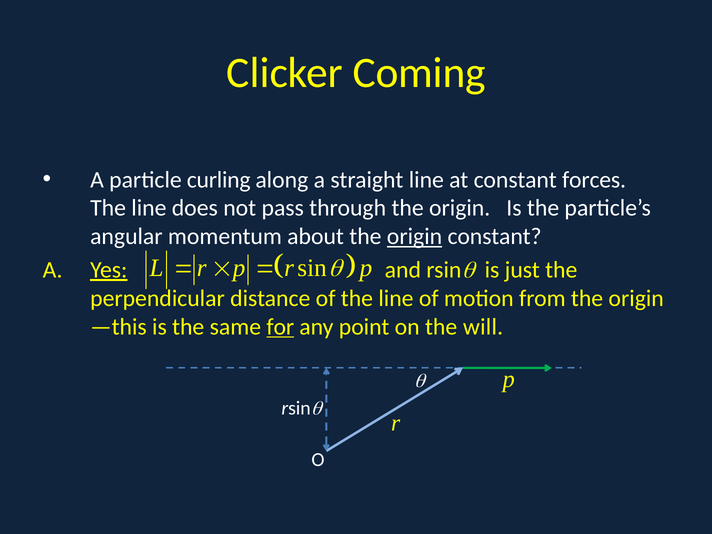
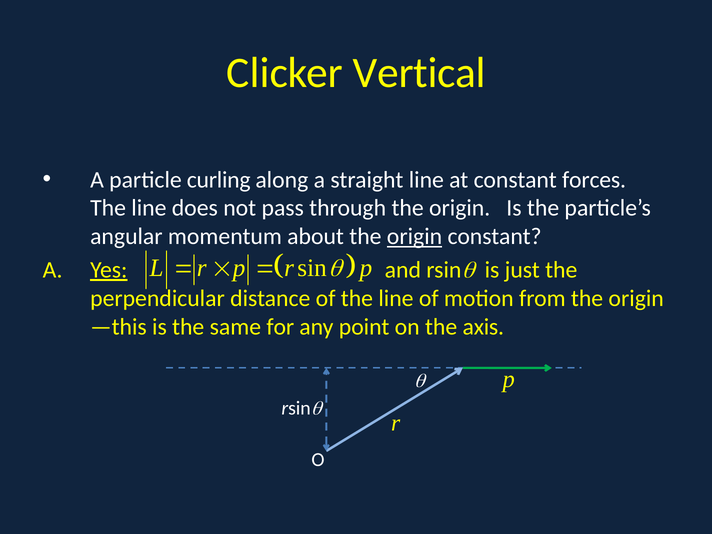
Coming: Coming -> Vertical
for underline: present -> none
will: will -> axis
